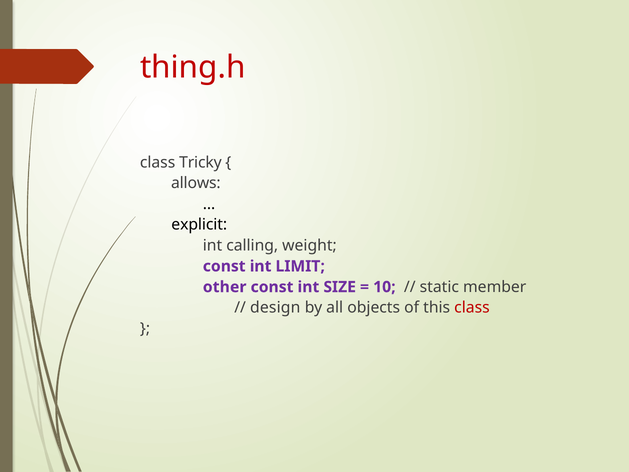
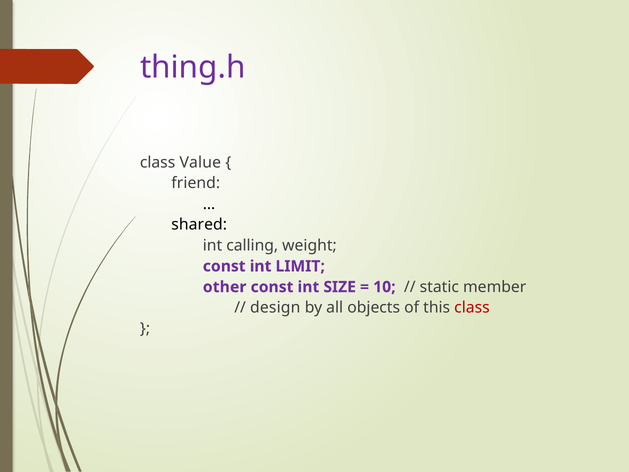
thing.h colour: red -> purple
Tricky: Tricky -> Value
allows: allows -> friend
explicit: explicit -> shared
